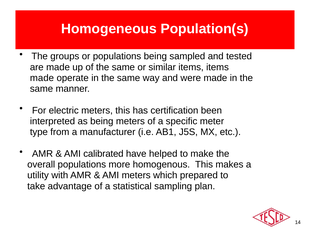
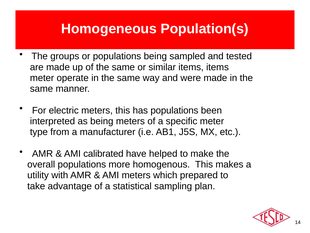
made at (42, 78): made -> meter
has certification: certification -> populations
